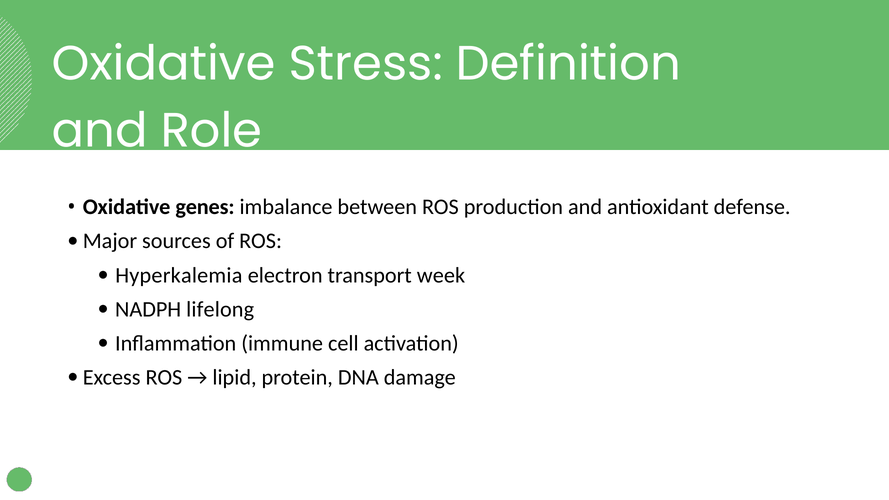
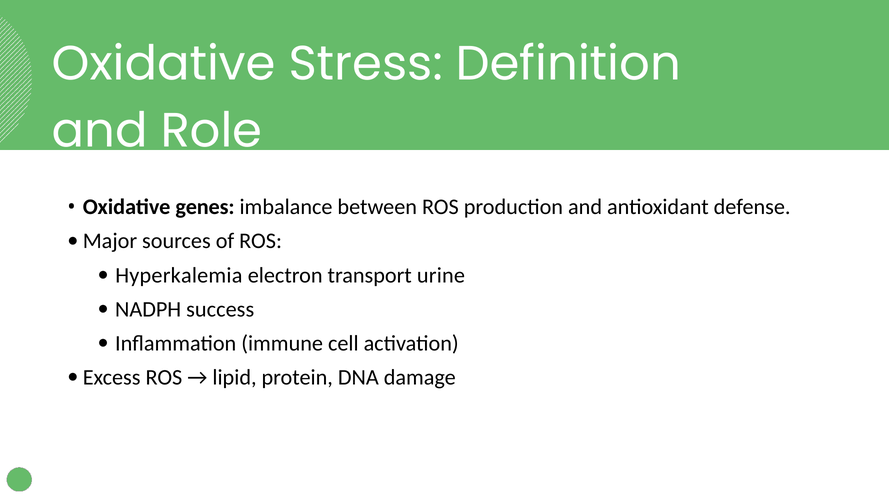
week: week -> urine
lifelong: lifelong -> success
